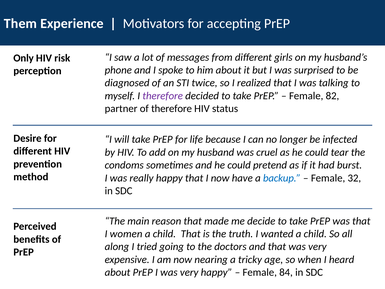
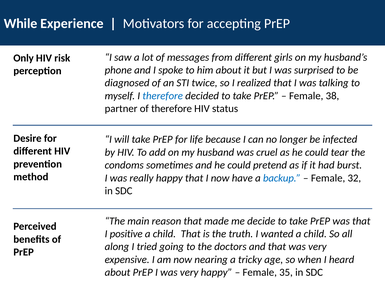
Them: Them -> While
therefore at (163, 96) colour: purple -> blue
82: 82 -> 38
women: women -> positive
84: 84 -> 35
